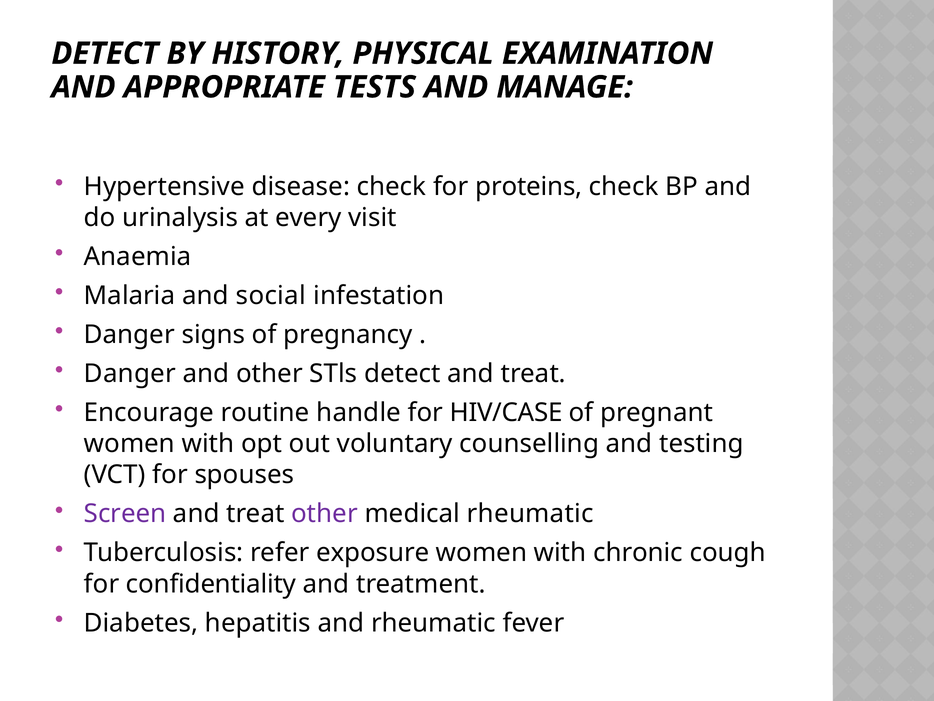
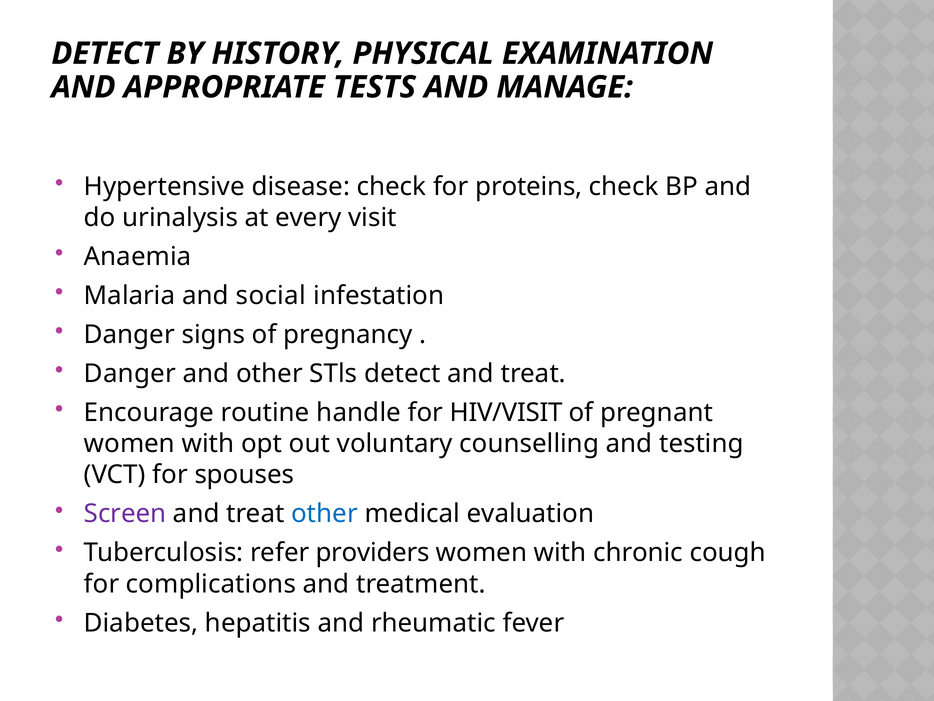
HIV/CASE: HIV/CASE -> HIV/VISIT
other at (325, 513) colour: purple -> blue
medical rheumatic: rheumatic -> evaluation
exposure: exposure -> providers
confidentiality: confidentiality -> complications
